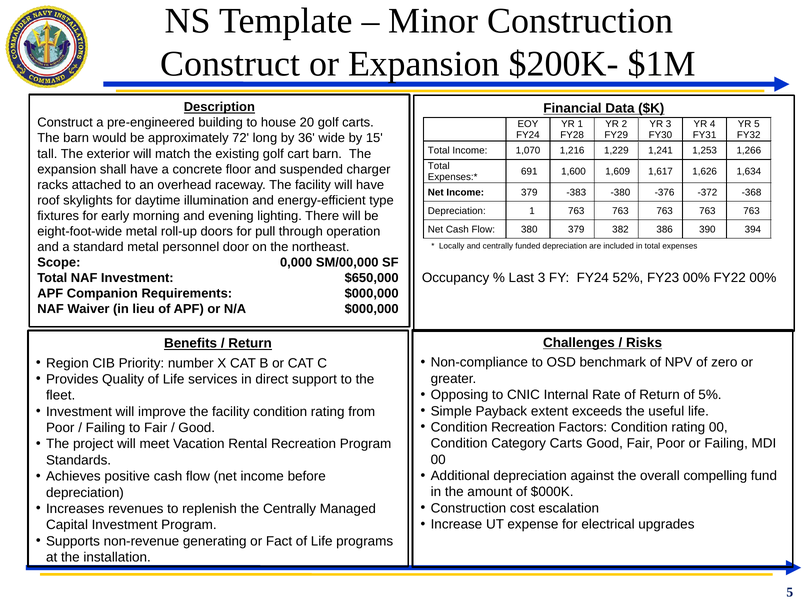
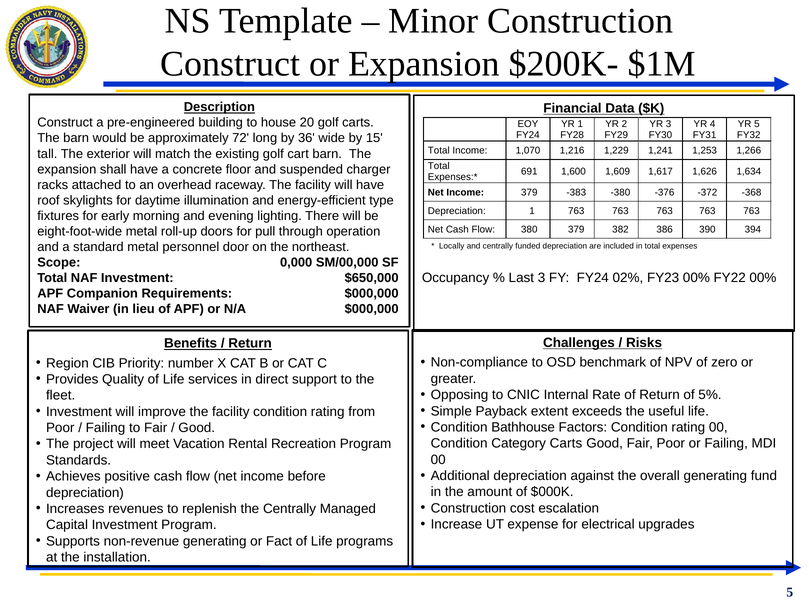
52%: 52% -> 02%
Condition Recreation: Recreation -> Bathhouse
overall compelling: compelling -> generating
